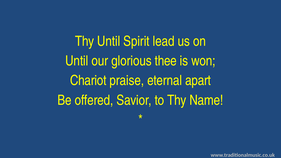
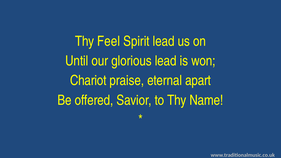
Thy Until: Until -> Feel
glorious thee: thee -> lead
